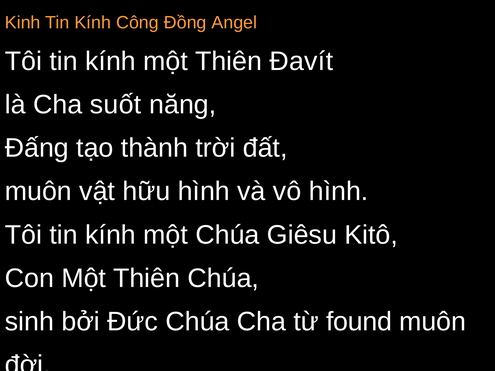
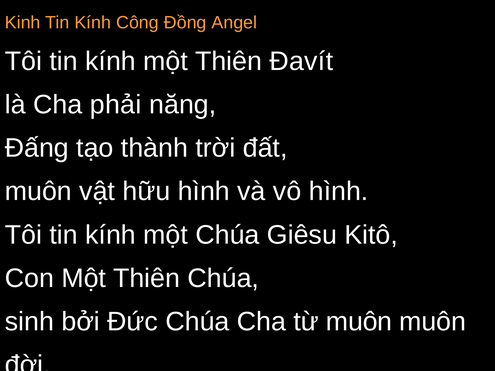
suốt: suốt -> phải
từ found: found -> muôn
